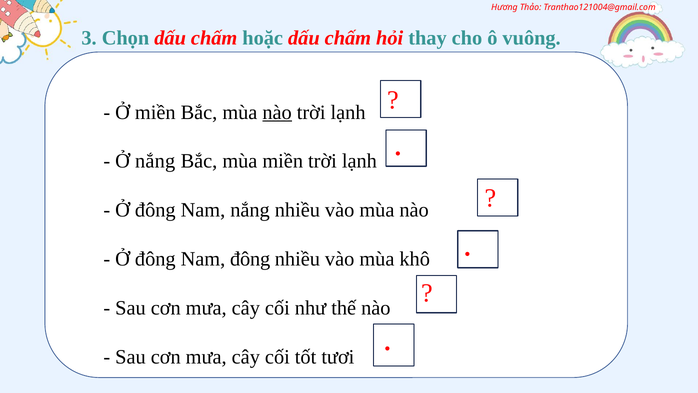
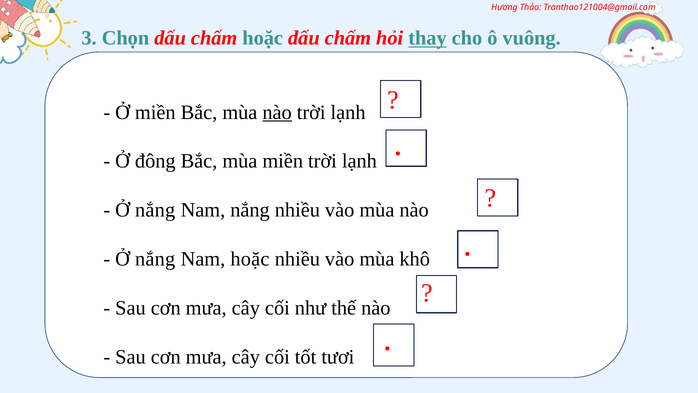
thay underline: none -> present
Ở nắng: nắng -> đông
đông at (155, 210): đông -> nắng
đông at (155, 259): đông -> nắng
Nam đông: đông -> hoặc
